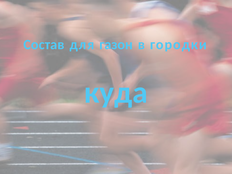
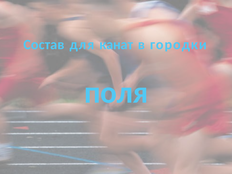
газон: газон -> канат
куда: куда -> поля
